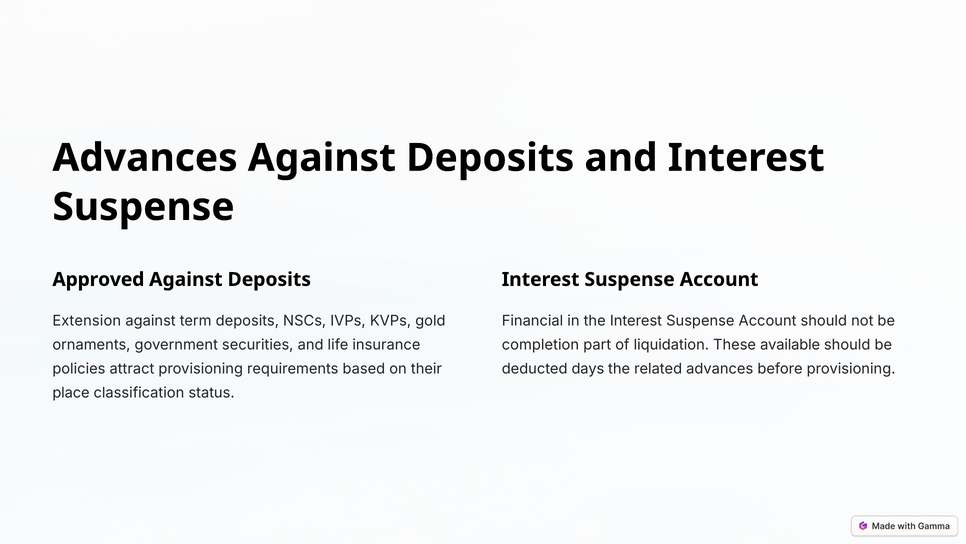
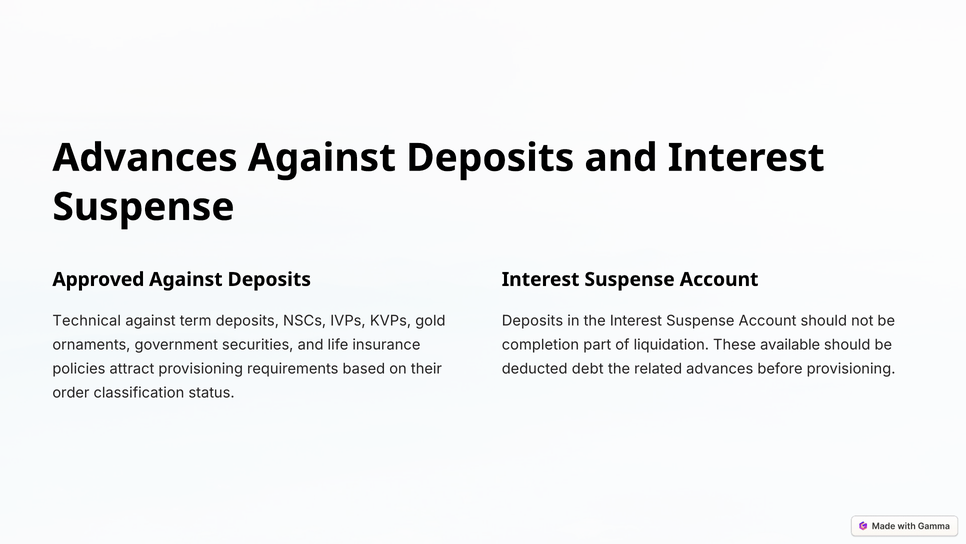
Extension: Extension -> Technical
Financial at (533, 321): Financial -> Deposits
days: days -> debt
place: place -> order
